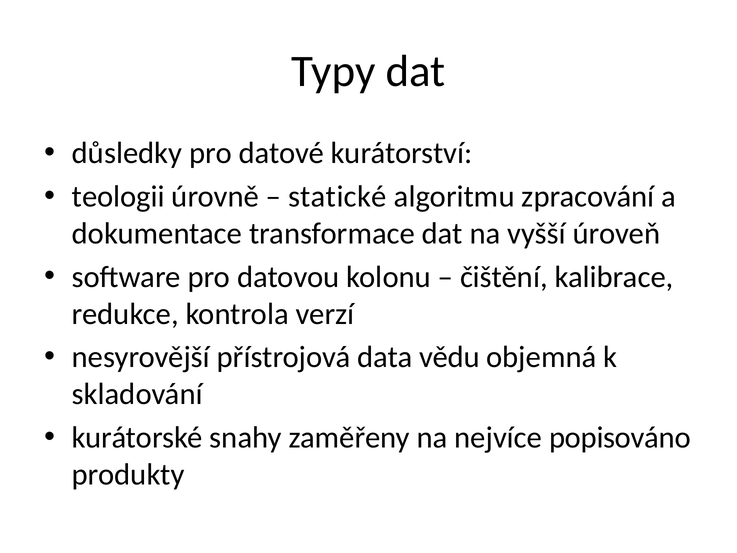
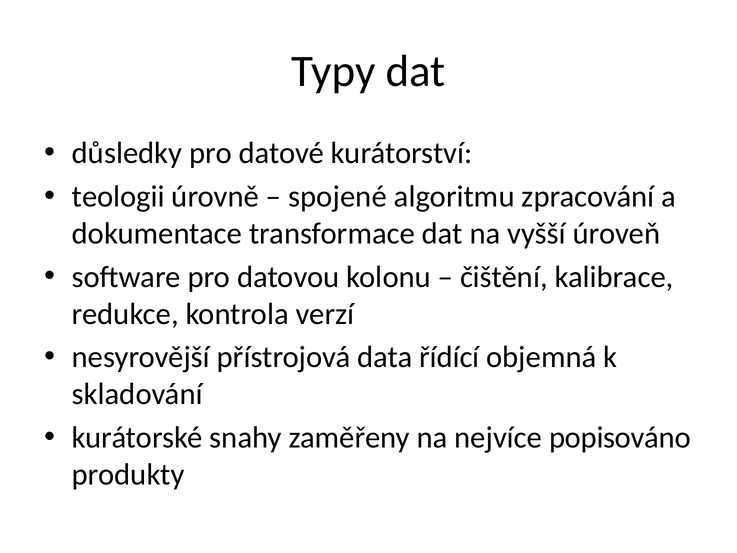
statické: statické -> spojené
vědu: vědu -> řídící
